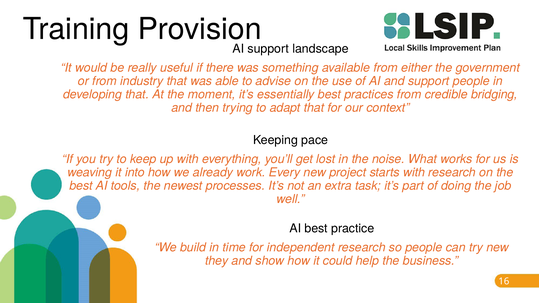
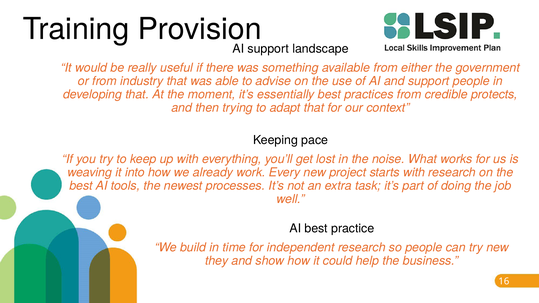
bridging: bridging -> protects
